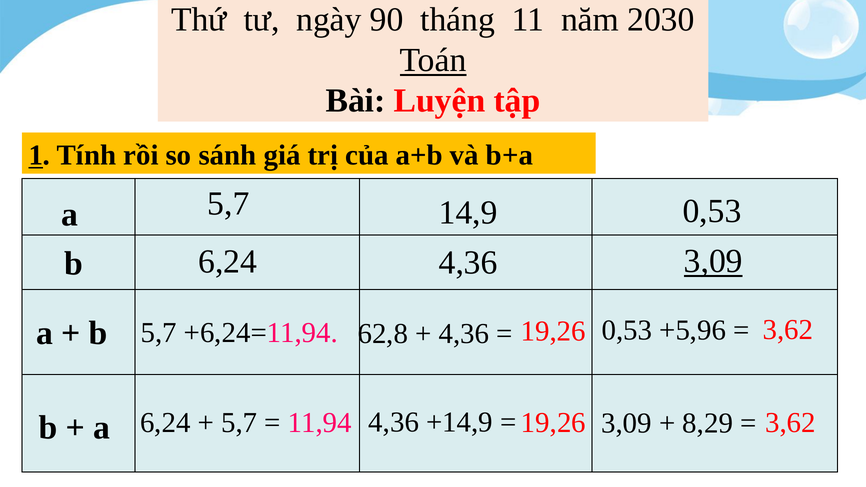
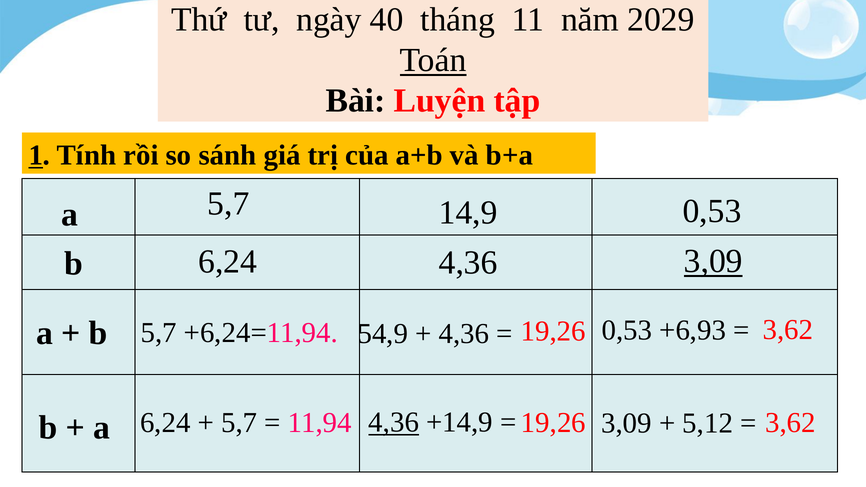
90: 90 -> 40
2030: 2030 -> 2029
+5,96: +5,96 -> +6,93
62,8: 62,8 -> 54,9
4,36 at (394, 422) underline: none -> present
8,29: 8,29 -> 5,12
